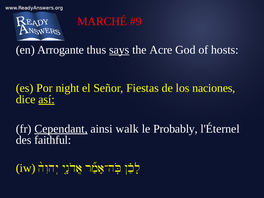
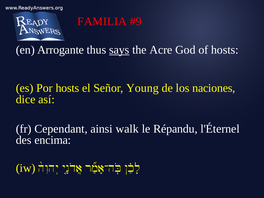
MARCHÉ: MARCHÉ -> FAMILIA
Por night: night -> hosts
Fiestas: Fiestas -> Young
así underline: present -> none
Cependant underline: present -> none
Probably: Probably -> Répandu
faithful: faithful -> encima
